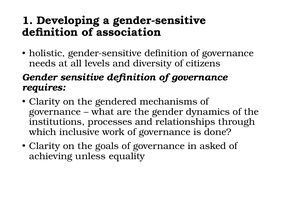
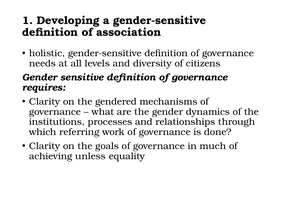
inclusive: inclusive -> referring
asked: asked -> much
